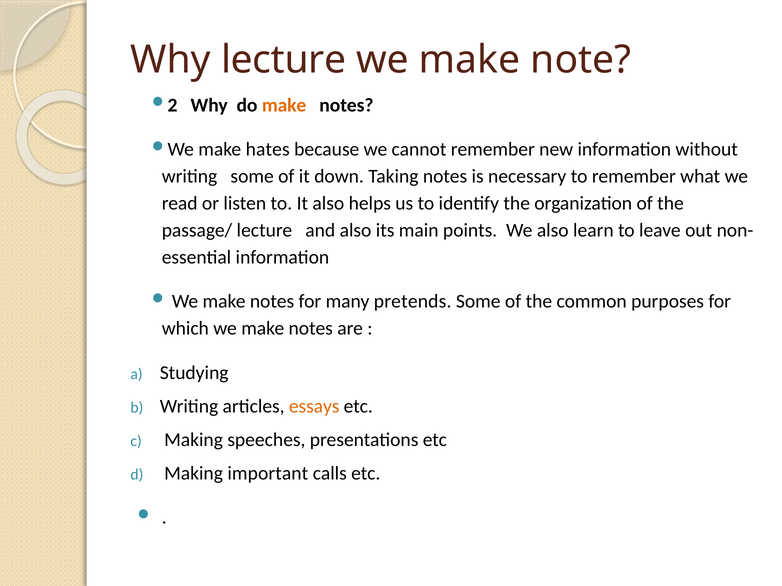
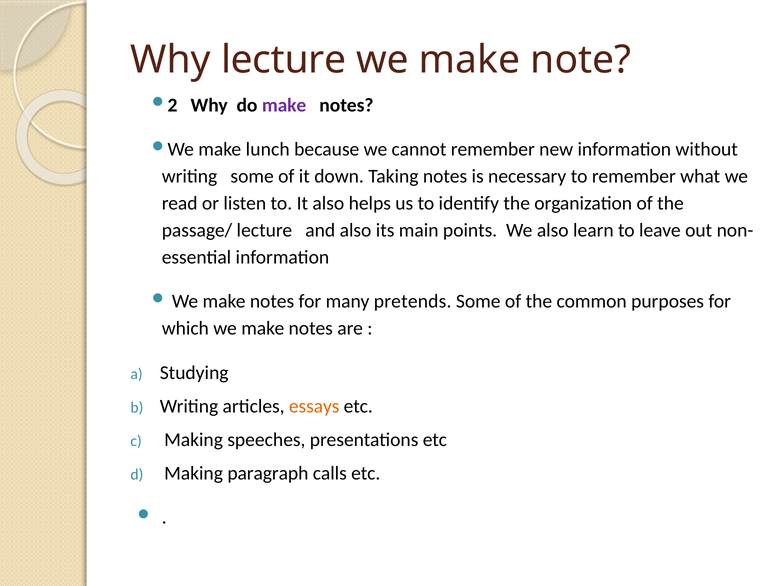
make at (284, 105) colour: orange -> purple
hates: hates -> lunch
important: important -> paragraph
